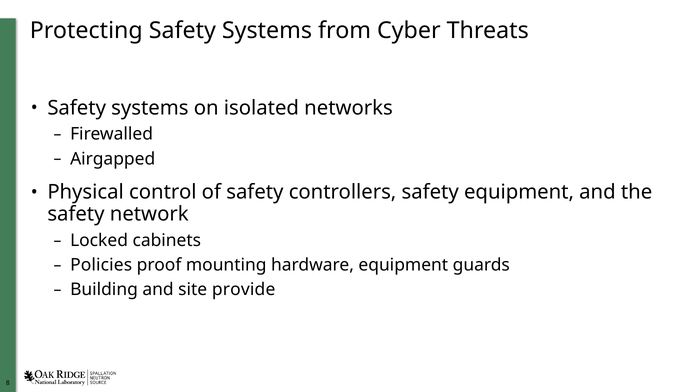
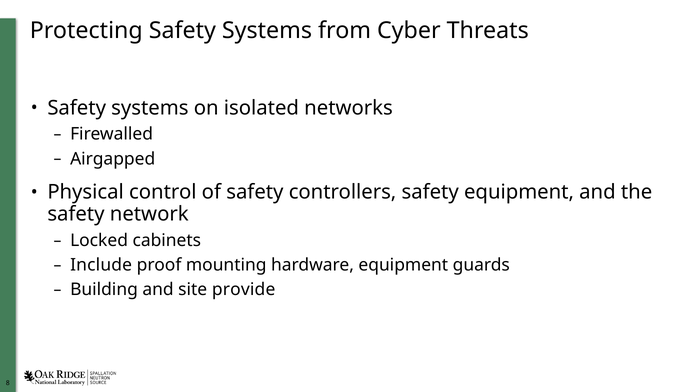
Policies: Policies -> Include
